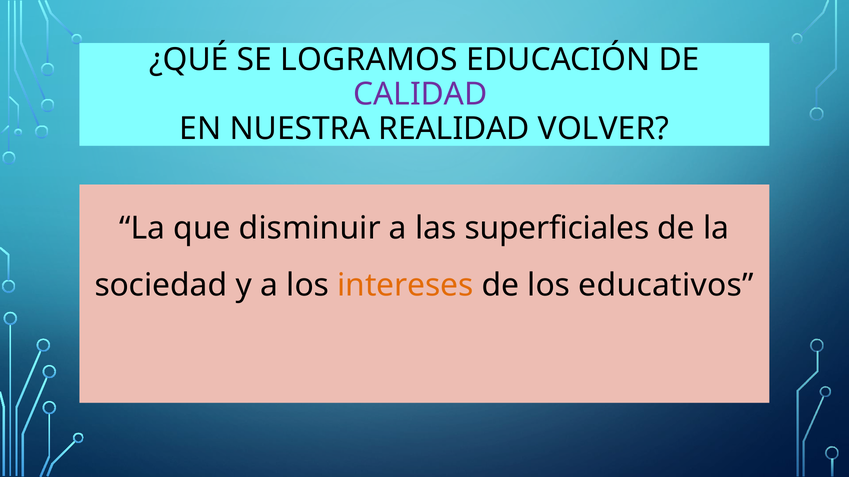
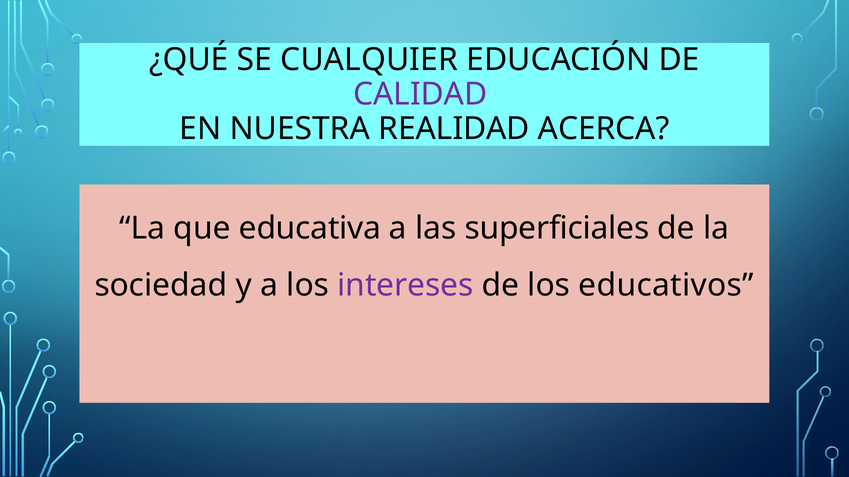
LOGRAMOS: LOGRAMOS -> CUALQUIER
VOLVER: VOLVER -> ACERCA
disminuir: disminuir -> educativa
intereses colour: orange -> purple
